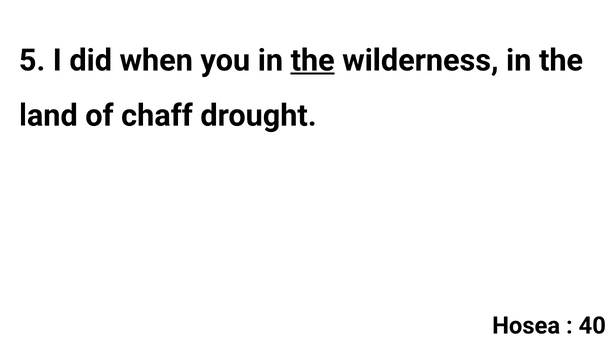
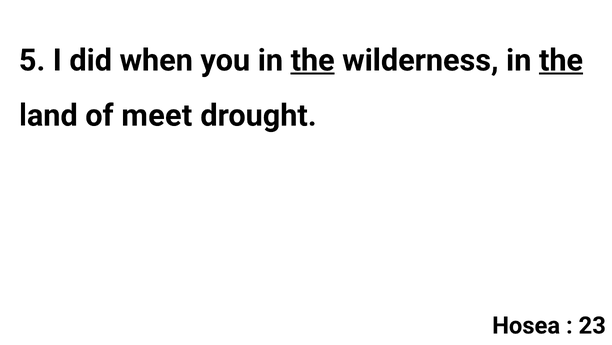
the at (561, 60) underline: none -> present
chaff: chaff -> meet
40: 40 -> 23
